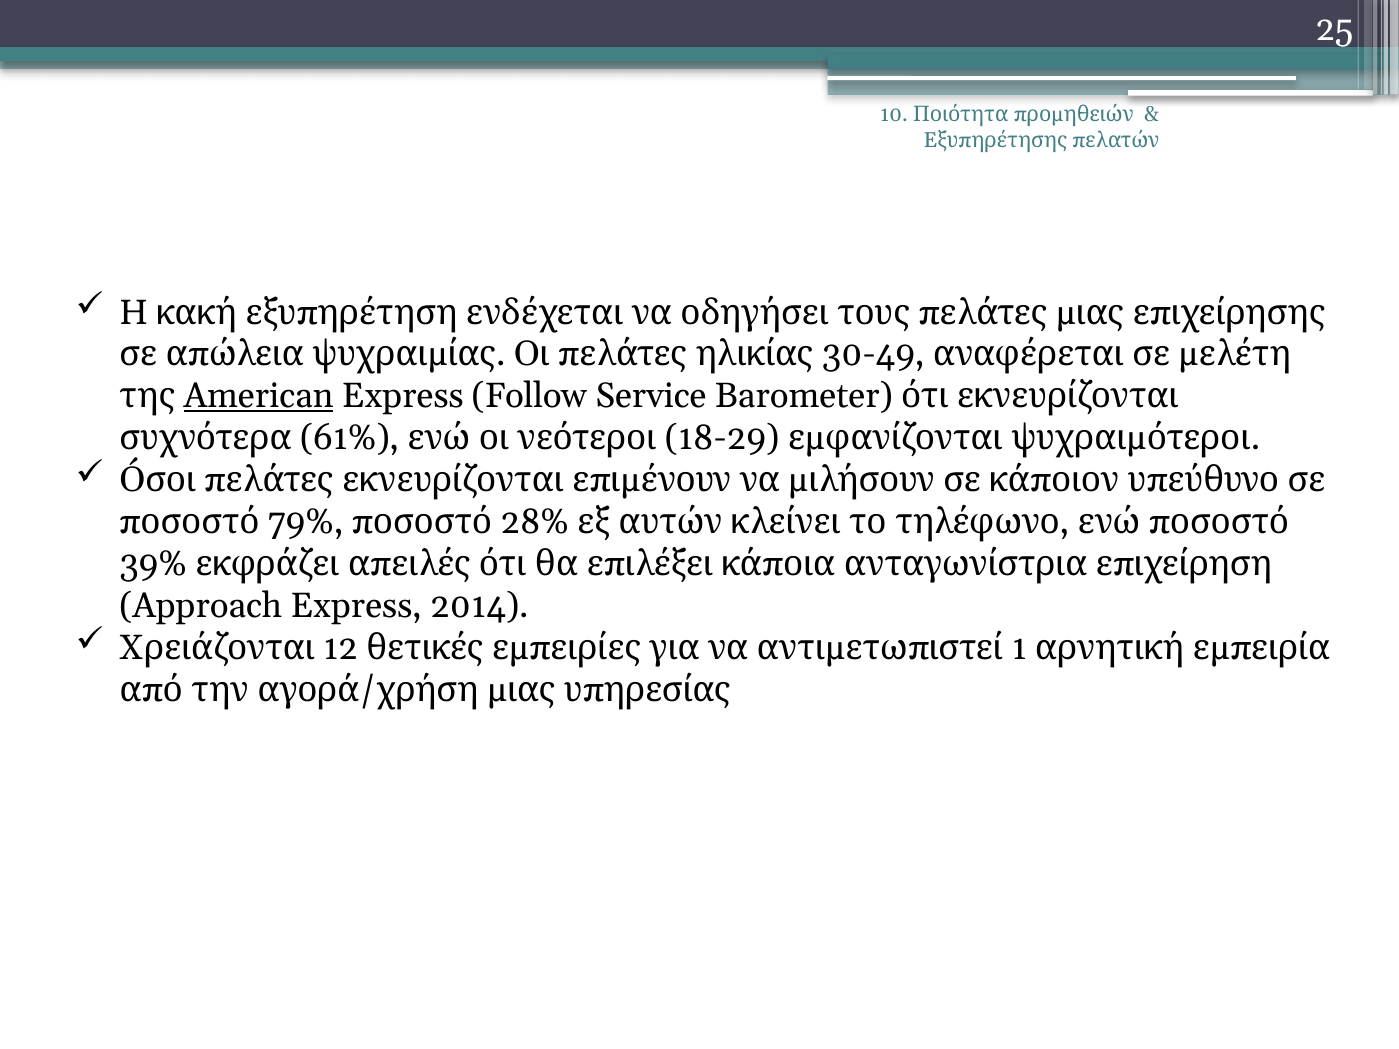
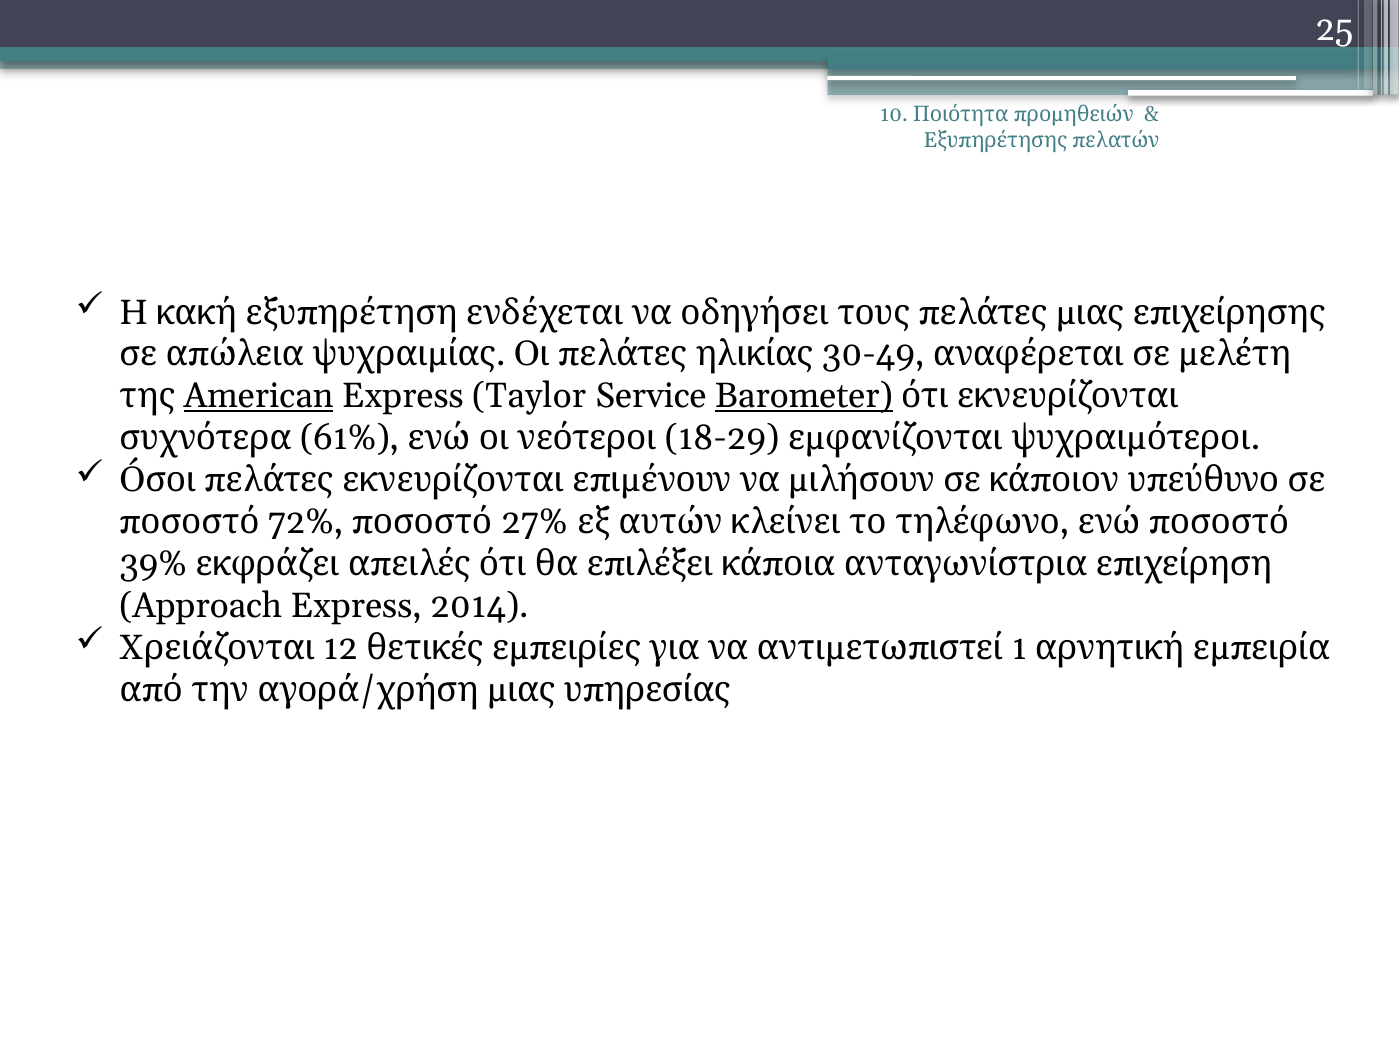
Follow: Follow -> Taylor
Barometer underline: none -> present
79%: 79% -> 72%
28%: 28% -> 27%
